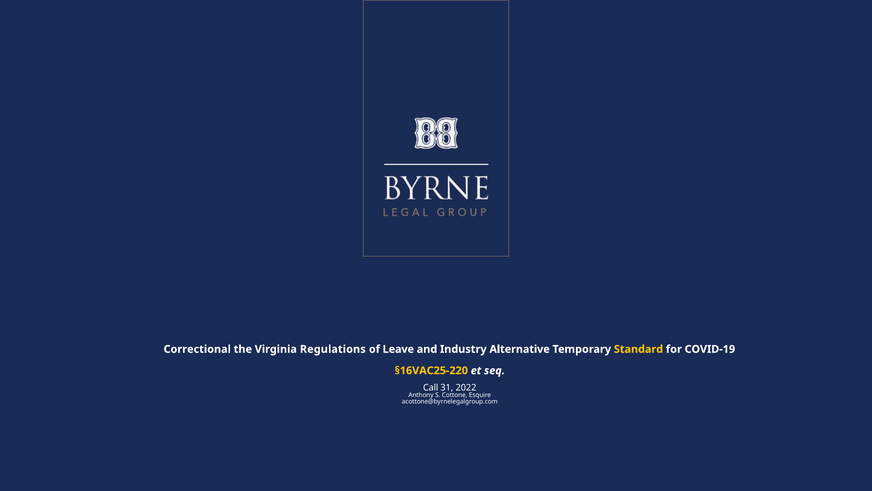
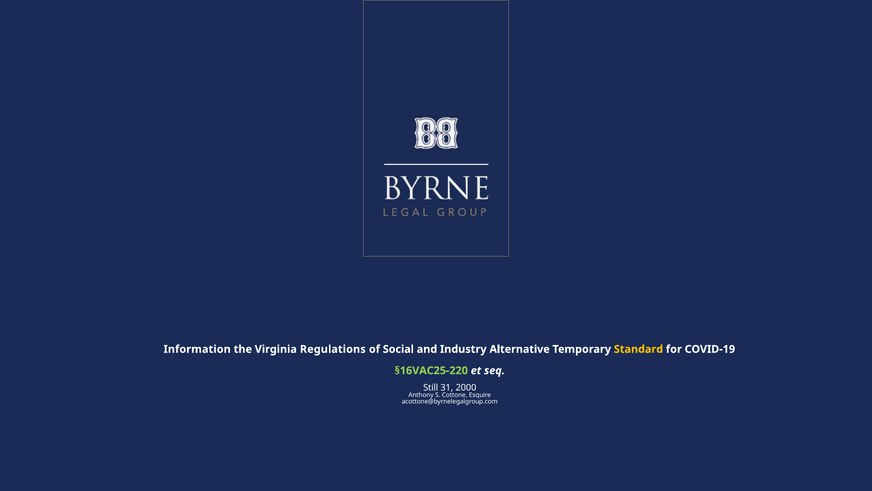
Correctional: Correctional -> Information
Leave: Leave -> Social
§16VAC25-220 colour: yellow -> light green
Call: Call -> Still
2022: 2022 -> 2000
